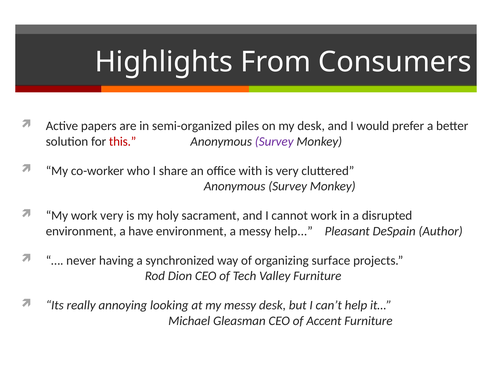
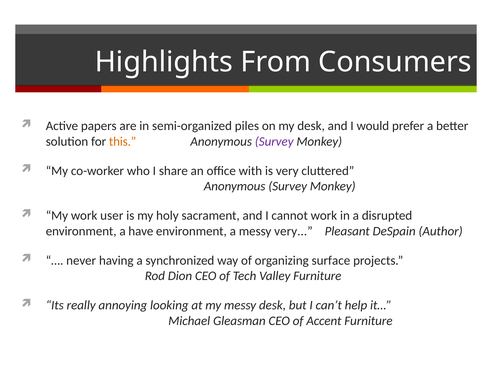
this colour: red -> orange
work very: very -> user
messy help: help -> very
